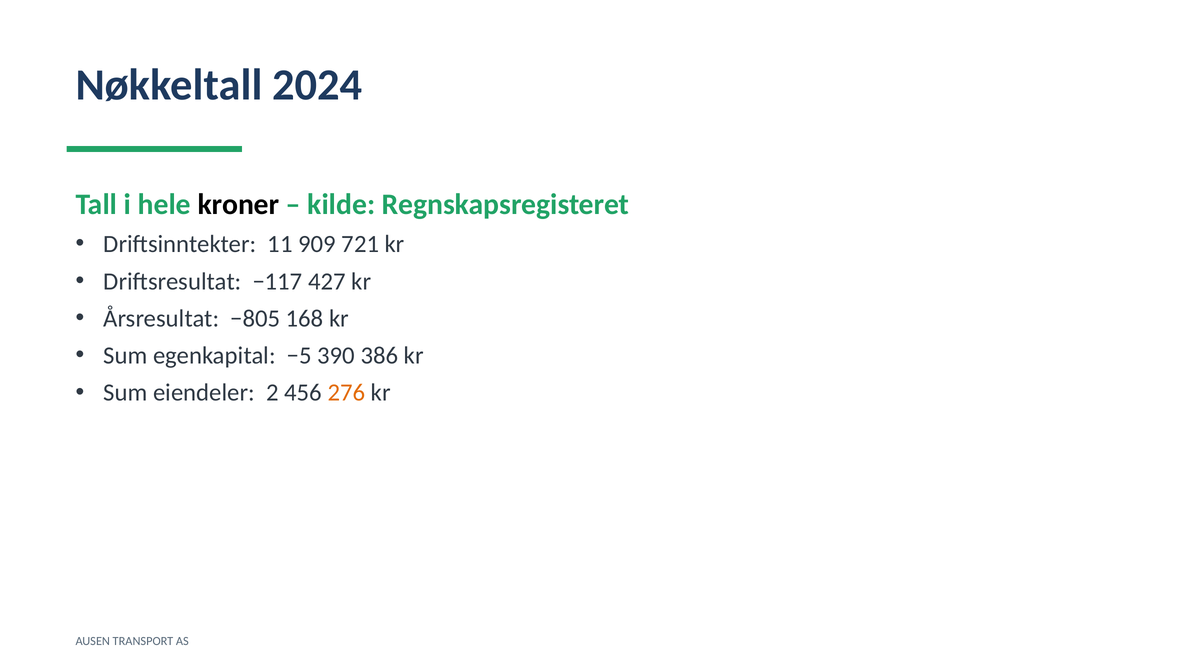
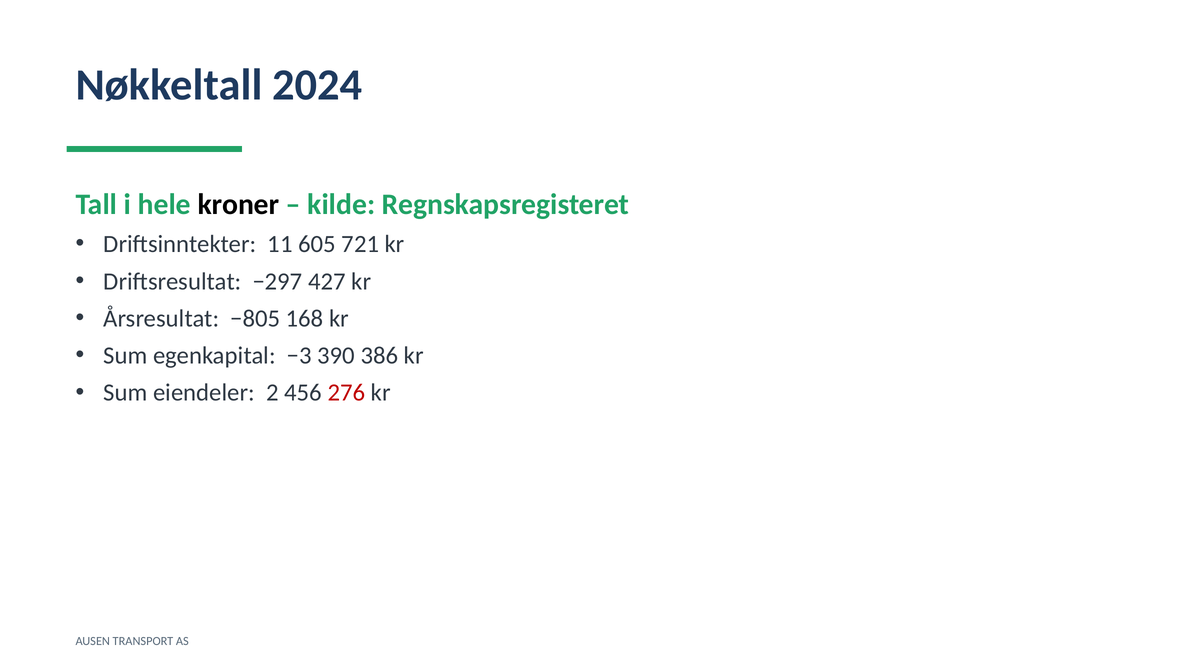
909: 909 -> 605
−117: −117 -> −297
−5: −5 -> −3
276 colour: orange -> red
